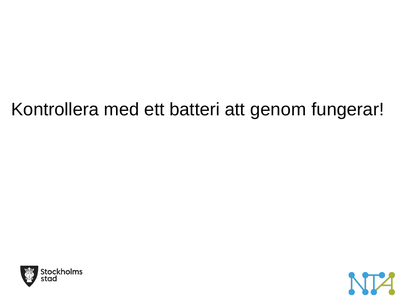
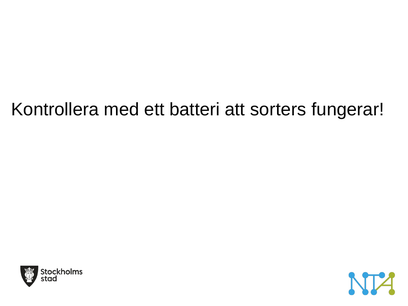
genom: genom -> sorters
